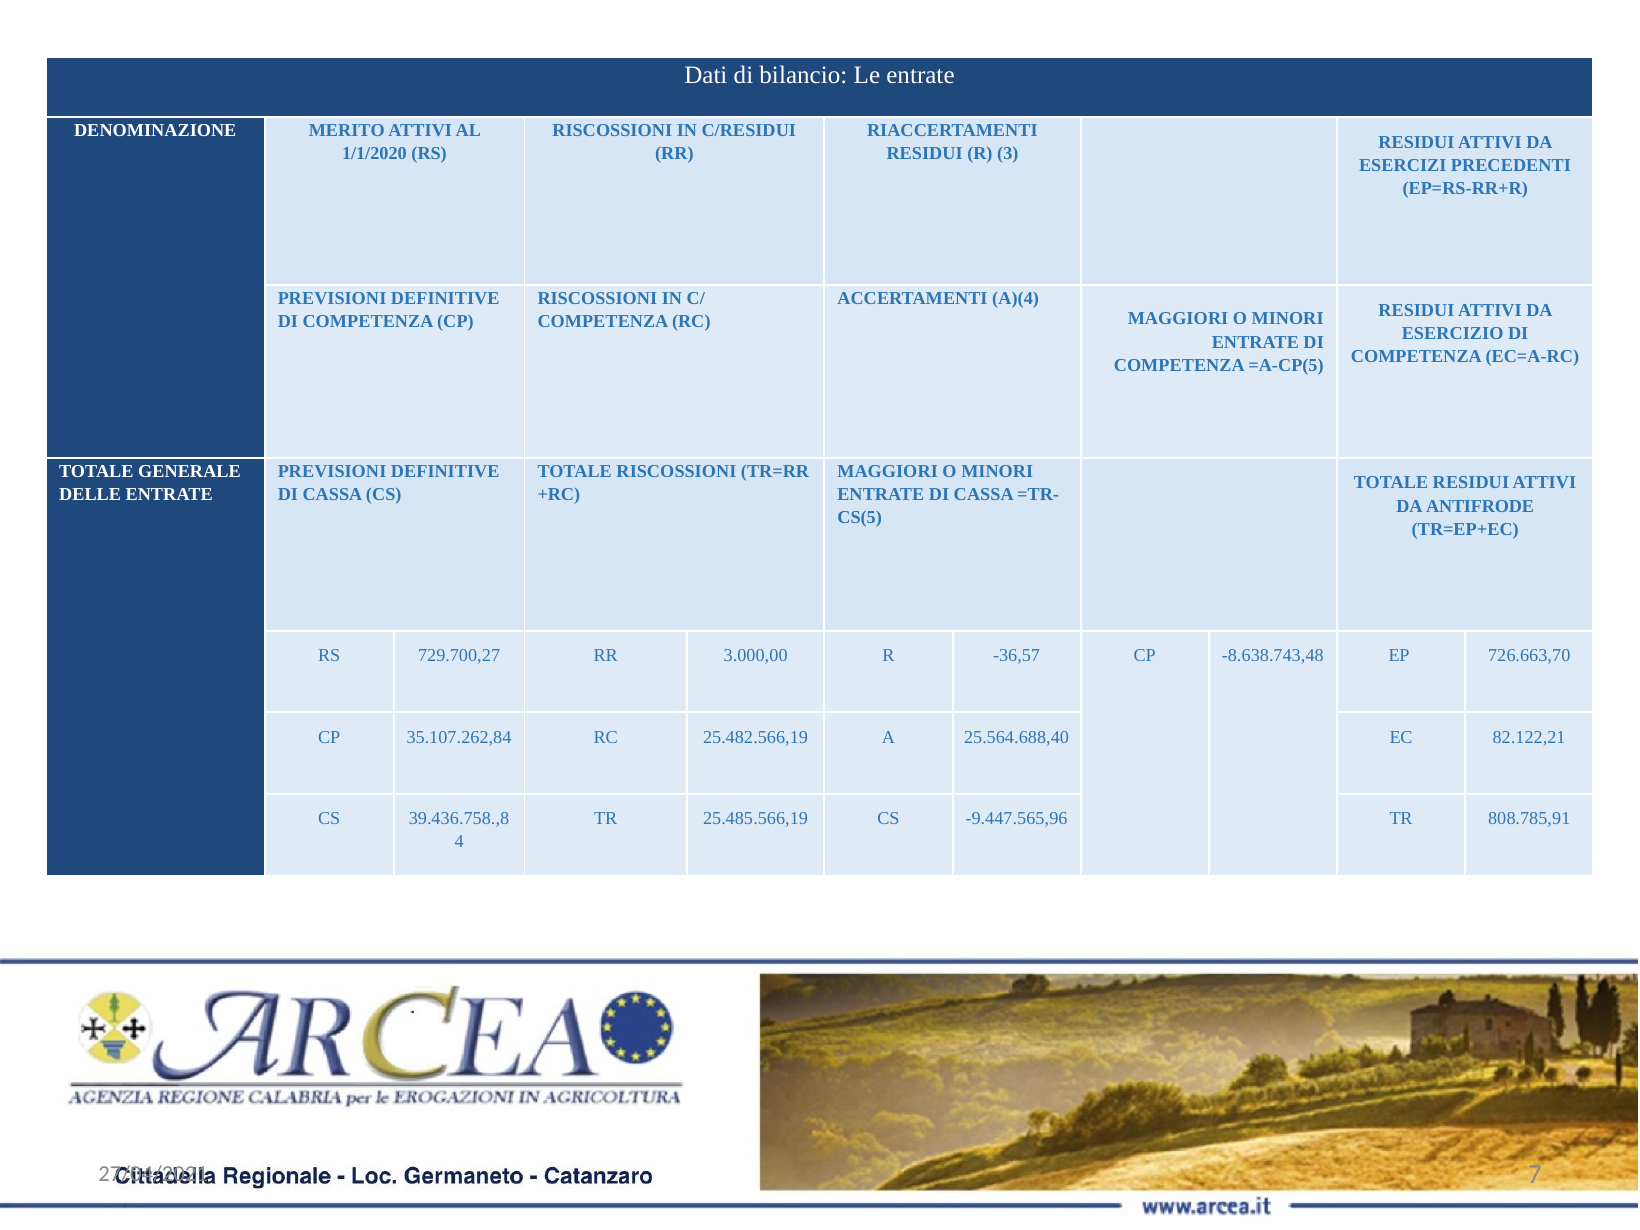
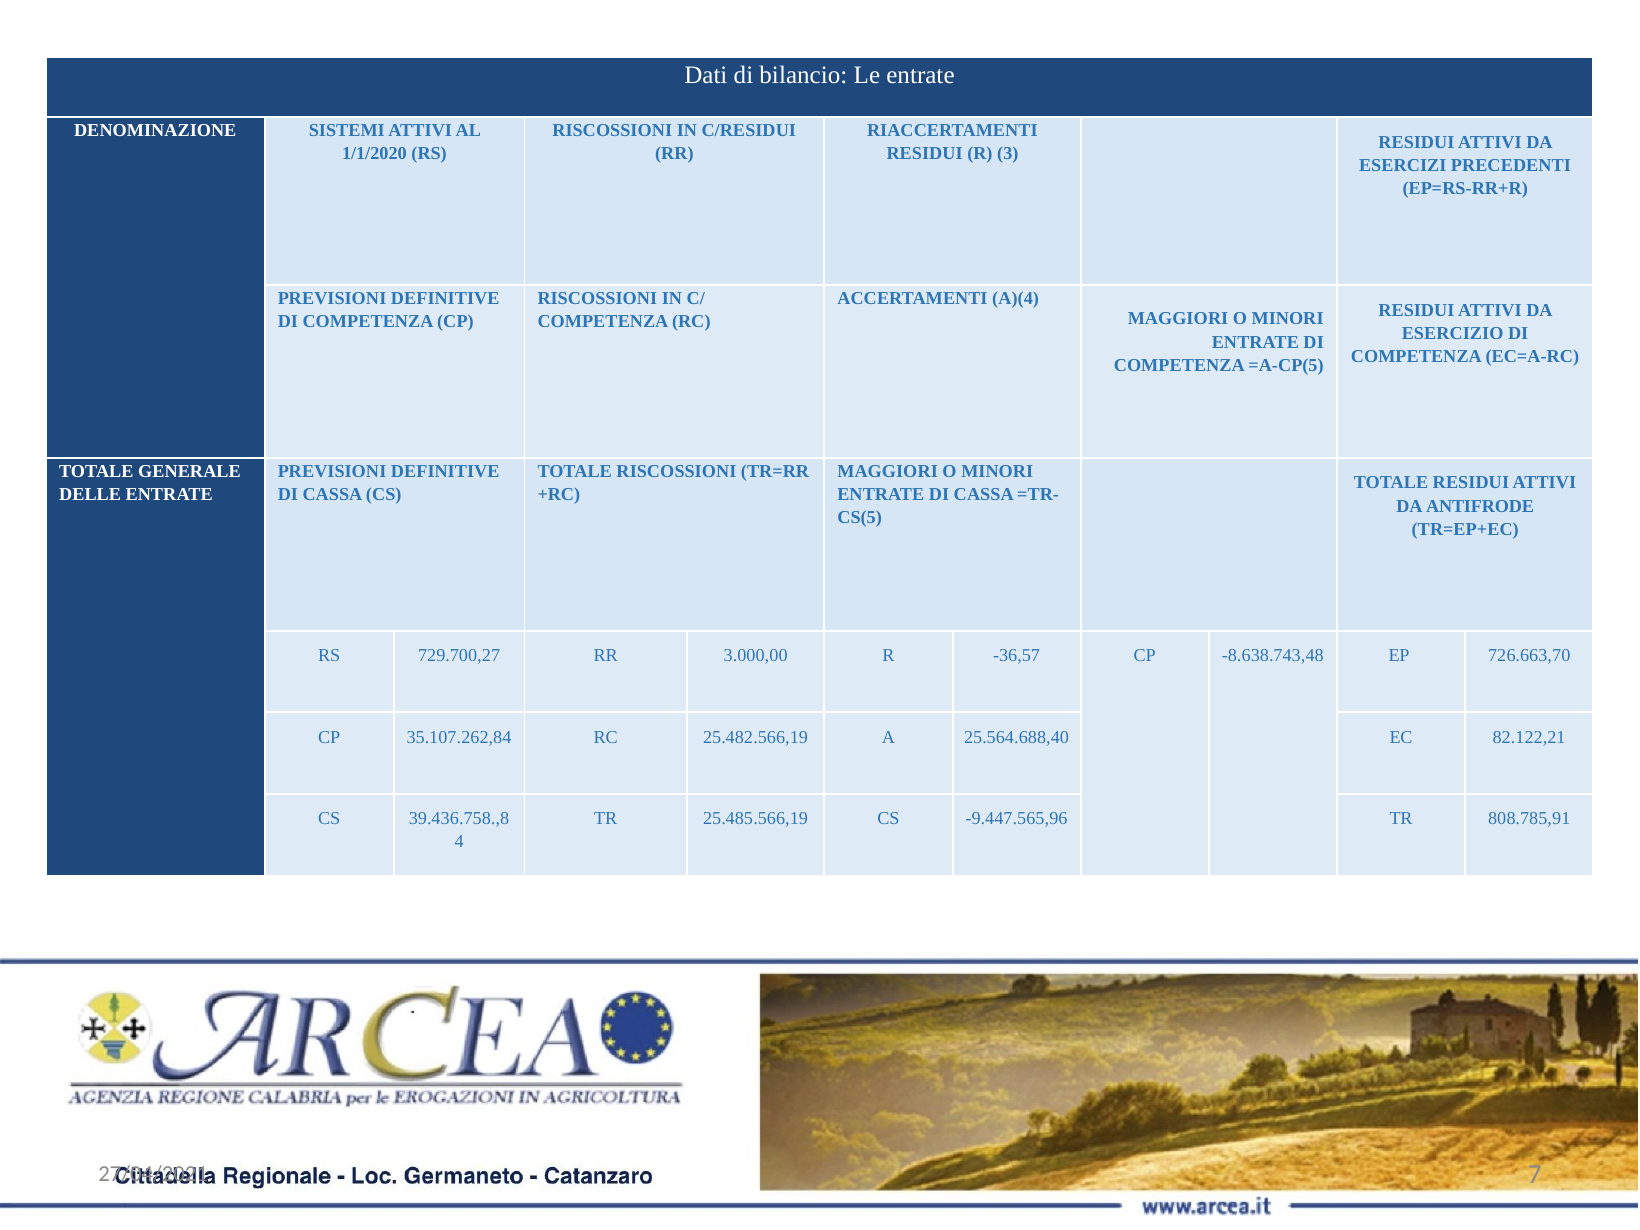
MERITO: MERITO -> SISTEMI
